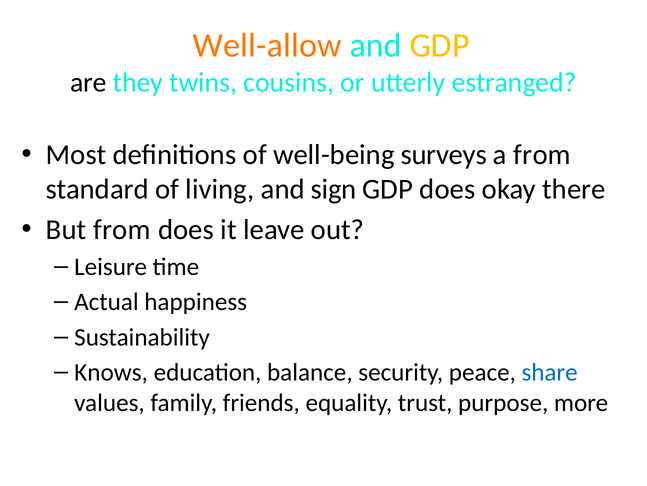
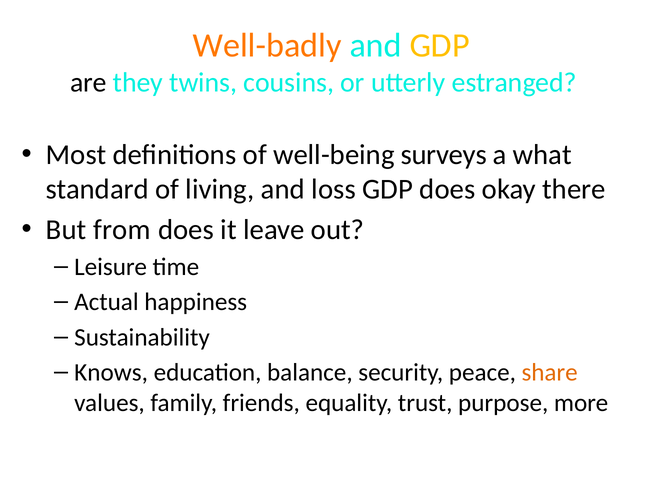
Well-allow: Well-allow -> Well-badly
a from: from -> what
sign: sign -> loss
share colour: blue -> orange
